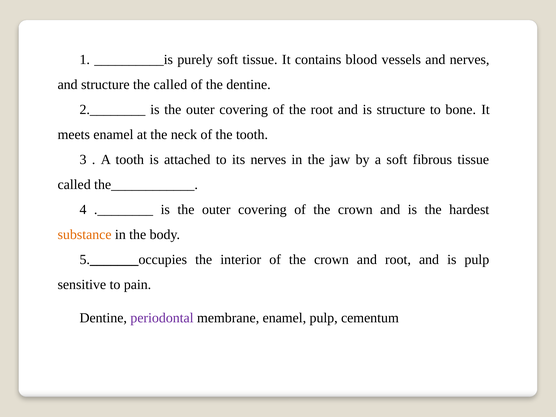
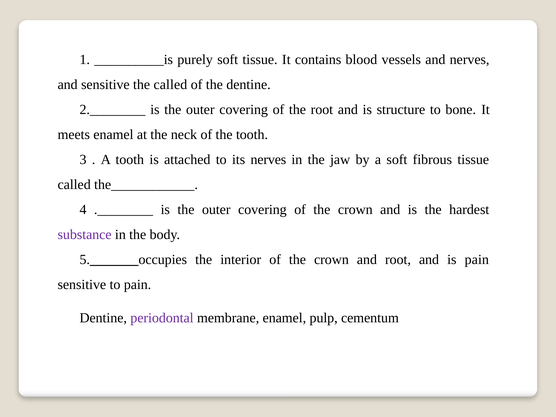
and structure: structure -> sensitive
substance colour: orange -> purple
is pulp: pulp -> pain
